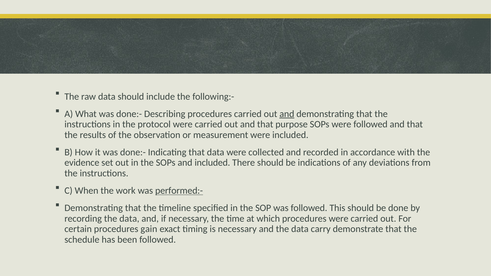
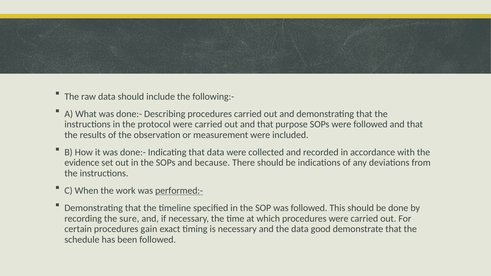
and at (287, 114) underline: present -> none
and included: included -> because
recording the data: data -> sure
carry: carry -> good
